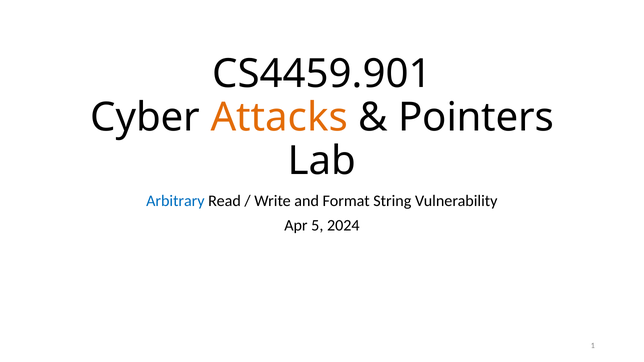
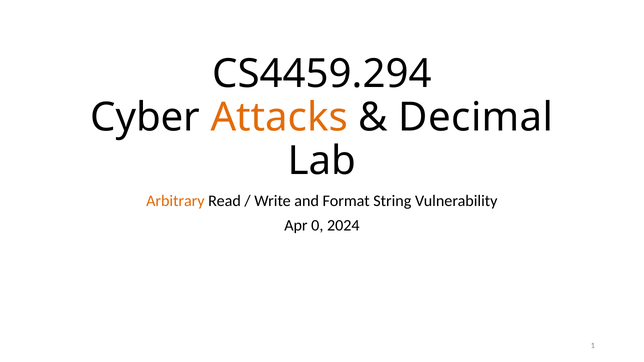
CS4459.901: CS4459.901 -> CS4459.294
Pointers: Pointers -> Decimal
Arbitrary colour: blue -> orange
5: 5 -> 0
